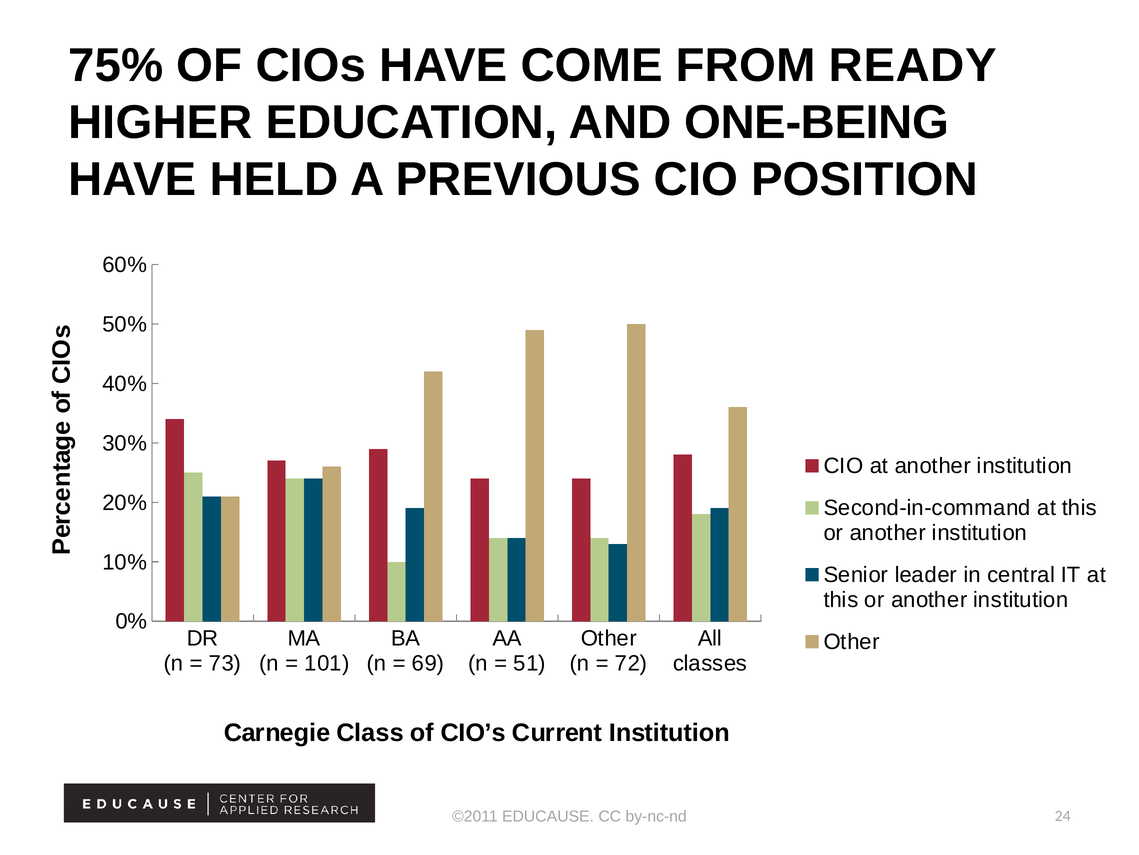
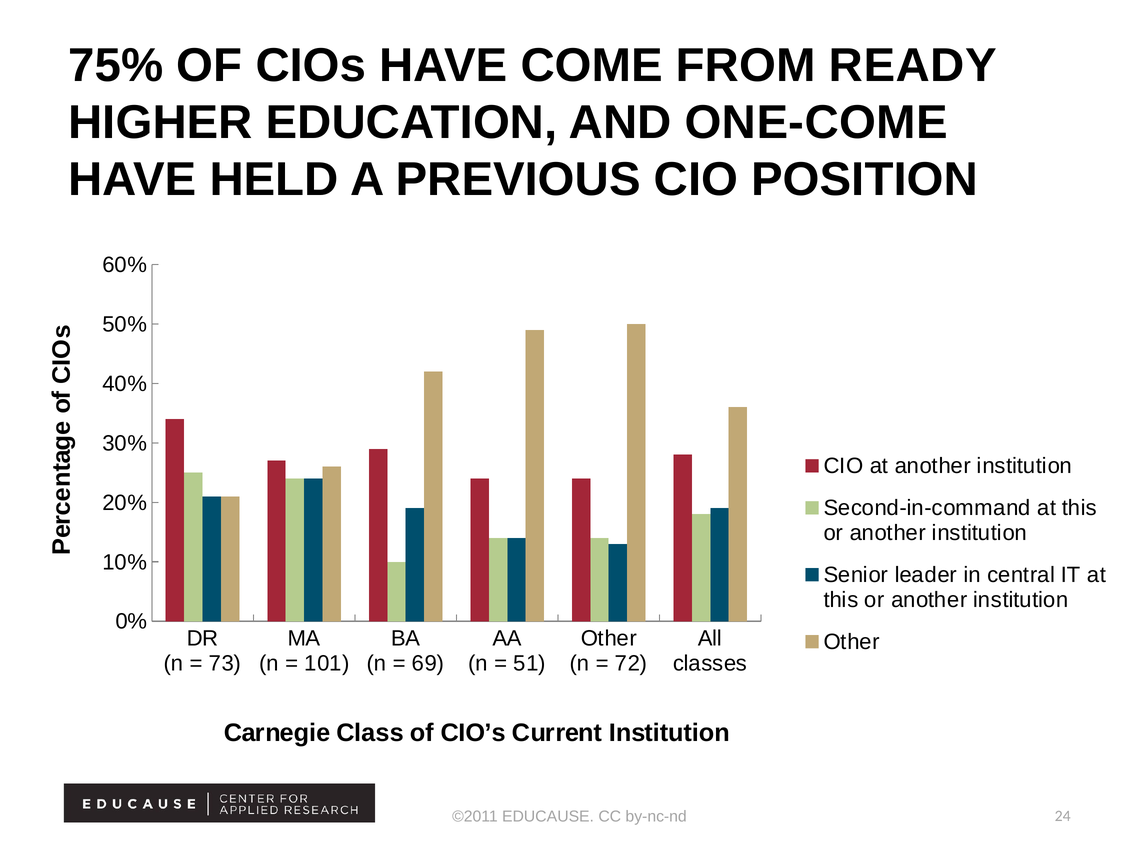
ONE-BEING: ONE-BEING -> ONE-COME
